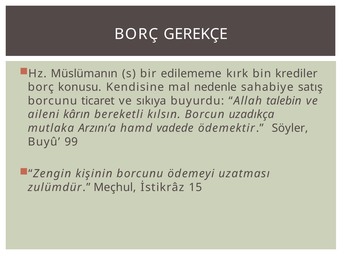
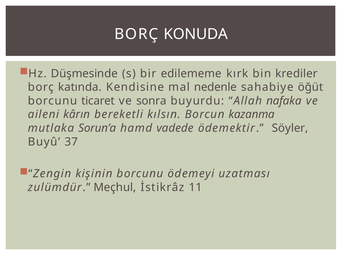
GEREKÇE: GEREKÇE -> KONUDA
Müslümanın: Müslümanın -> Düşmesinde
konusu: konusu -> katında
satış: satış -> öğüt
sıkıya: sıkıya -> sonra
talebin: talebin -> nafaka
uzadıkça: uzadıkça -> kazanma
Arzını’a: Arzını’a -> Sorun’a
99: 99 -> 37
15: 15 -> 11
